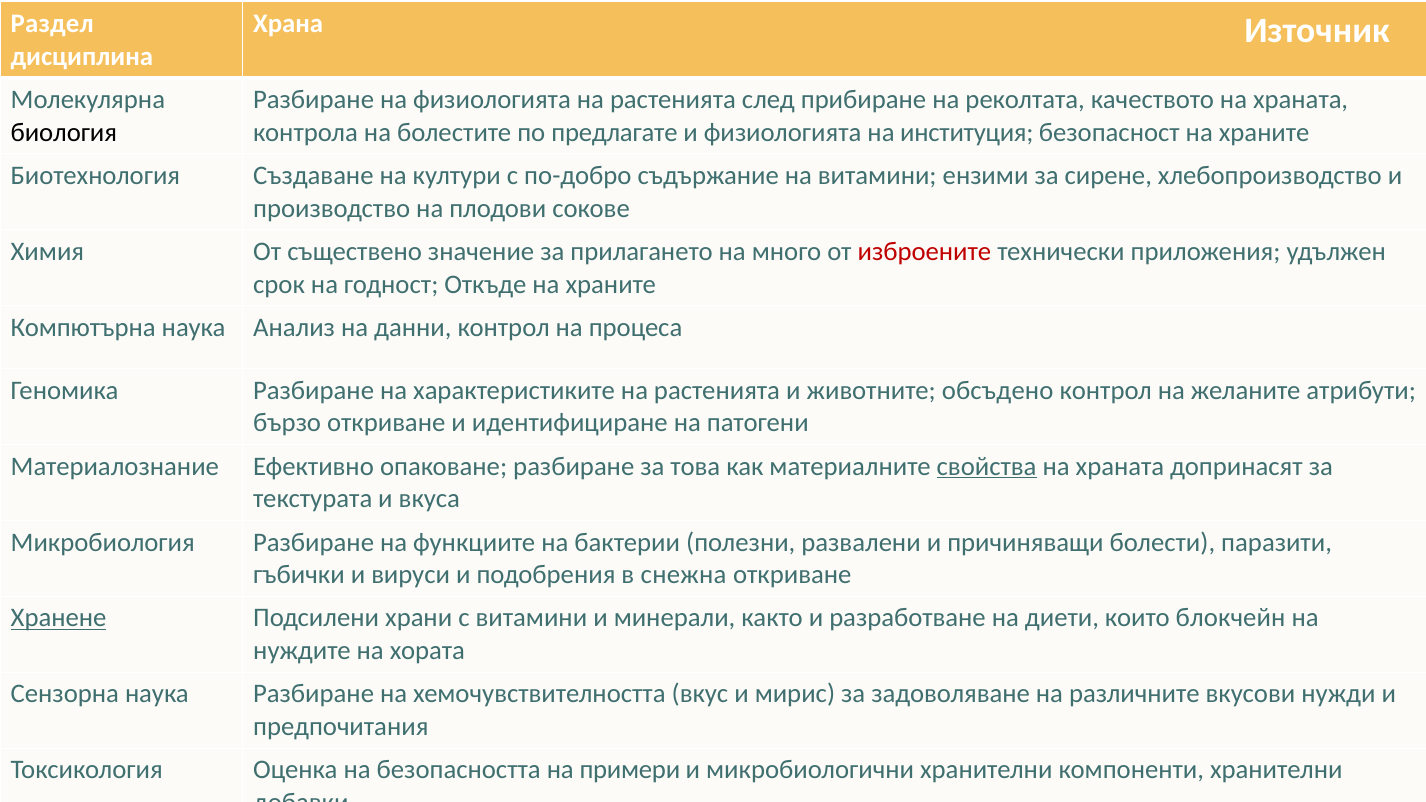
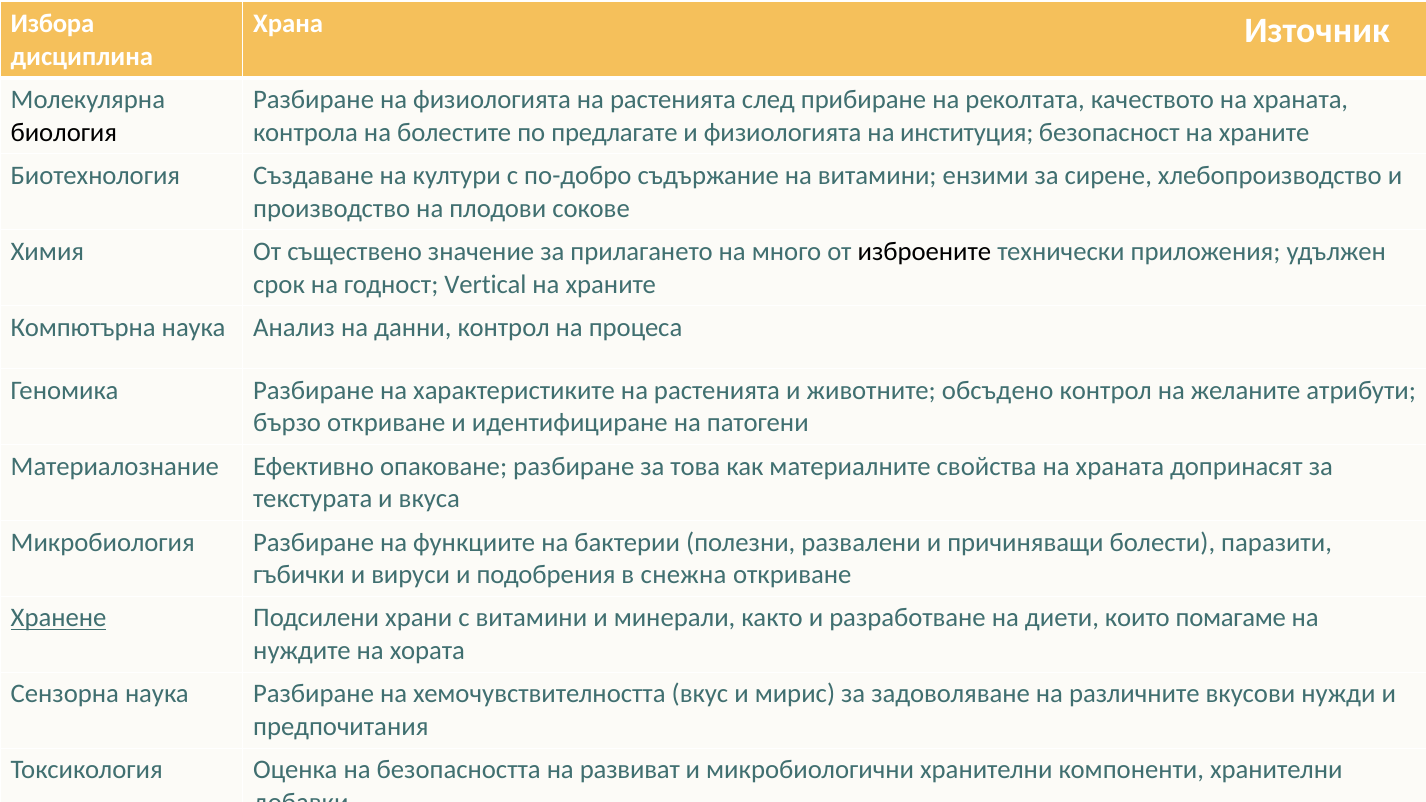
Раздел: Раздел -> Избора
изброените colour: red -> black
Откъде: Откъде -> Vertical
свойства underline: present -> none
блокчейн: блокчейн -> помагаме
примери: примери -> развиват
